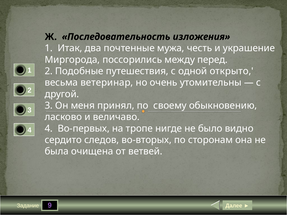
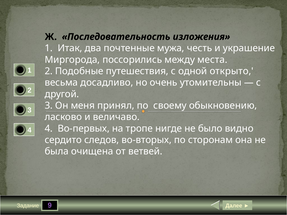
перед: перед -> места
ветеринар: ветеринар -> досадливо
